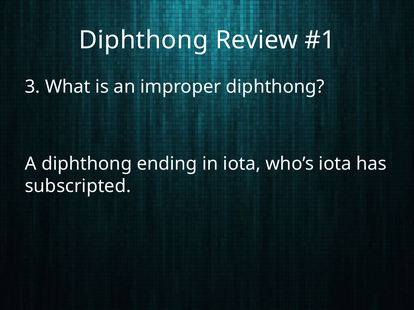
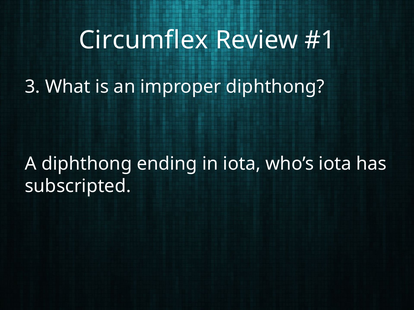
Diphthong at (144, 40): Diphthong -> Circumflex
